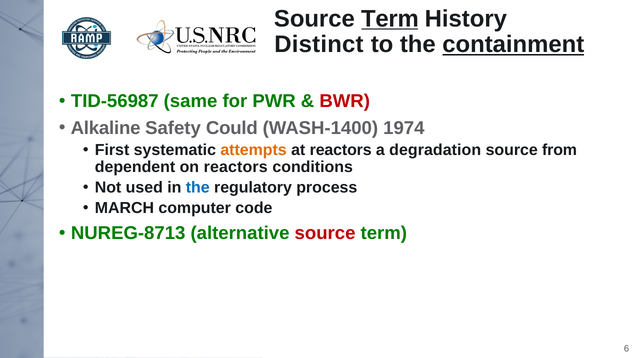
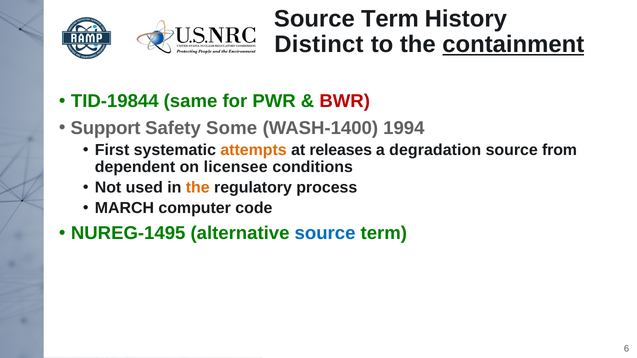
Term at (390, 19) underline: present -> none
TID-56987: TID-56987 -> TID-19844
Alkaline: Alkaline -> Support
Could: Could -> Some
1974: 1974 -> 1994
at reactors: reactors -> releases
on reactors: reactors -> licensee
the at (198, 188) colour: blue -> orange
NUREG-8713: NUREG-8713 -> NUREG-1495
source at (325, 234) colour: red -> blue
